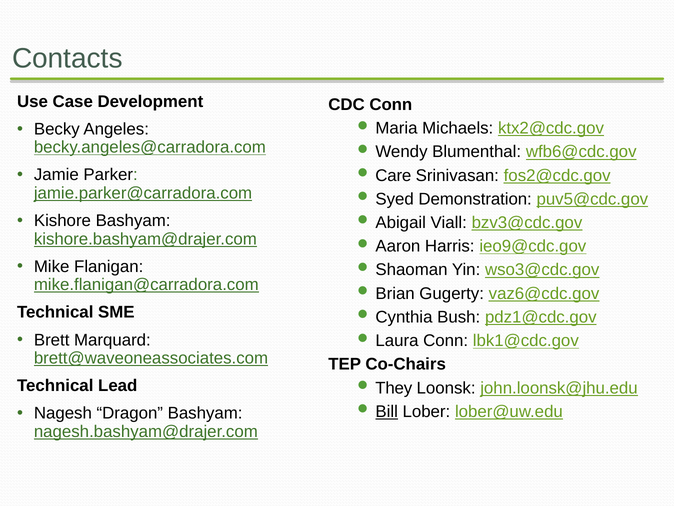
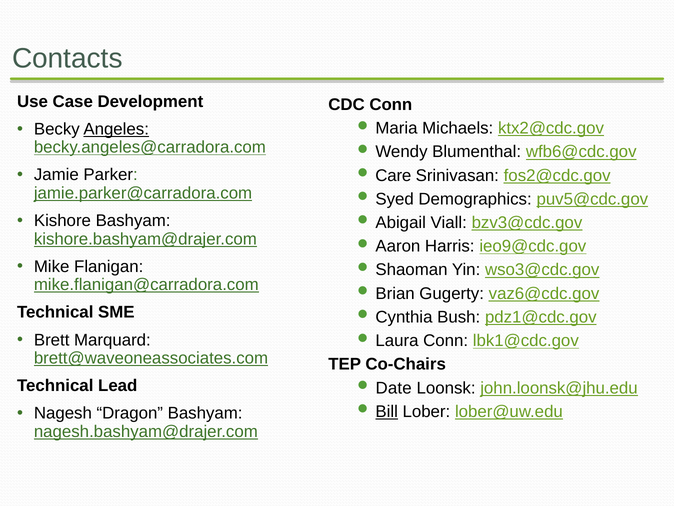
Angeles underline: none -> present
Demonstration: Demonstration -> Demographics
They: They -> Date
